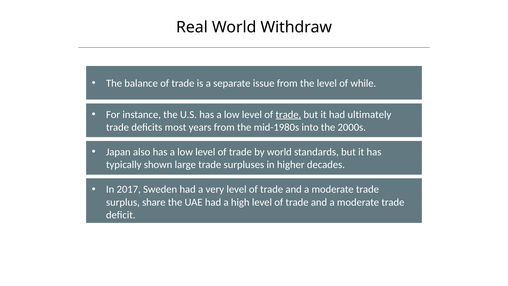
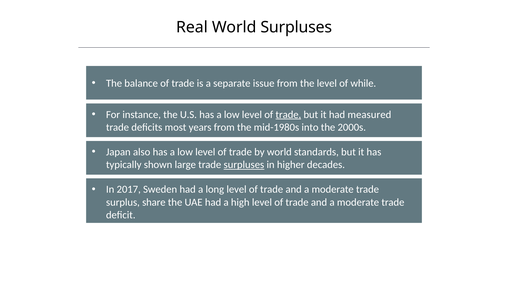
World Withdraw: Withdraw -> Surpluses
ultimately: ultimately -> measured
surpluses at (244, 165) underline: none -> present
very: very -> long
